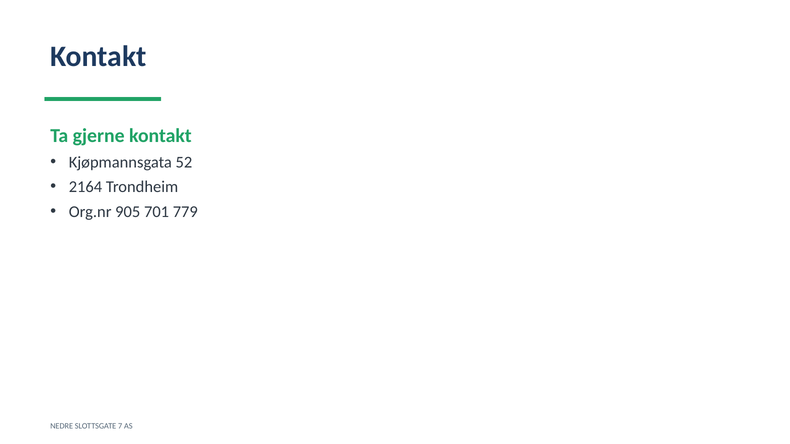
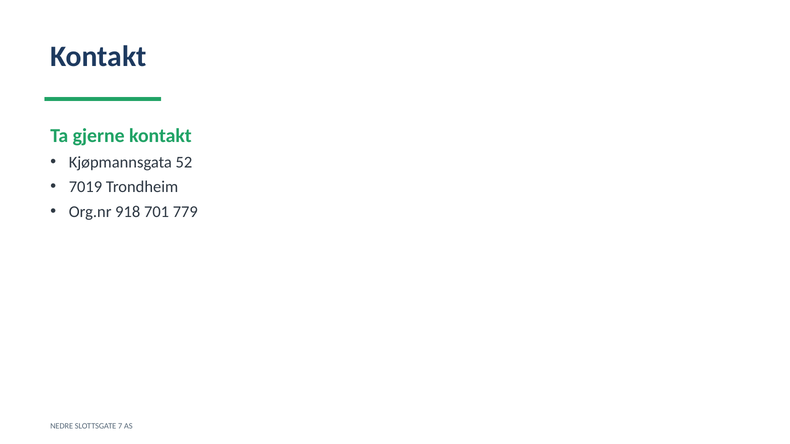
2164: 2164 -> 7019
905: 905 -> 918
